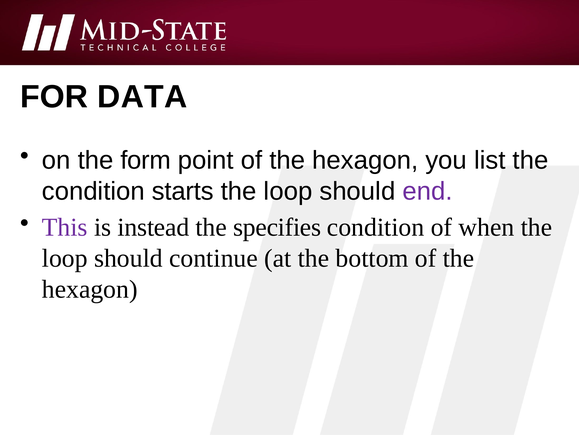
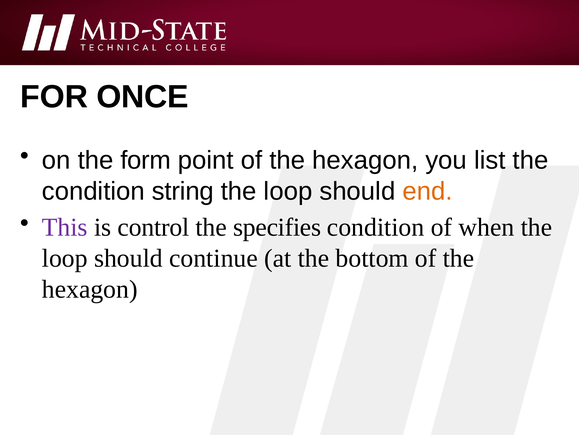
DATA: DATA -> ONCE
starts: starts -> string
end colour: purple -> orange
instead: instead -> control
